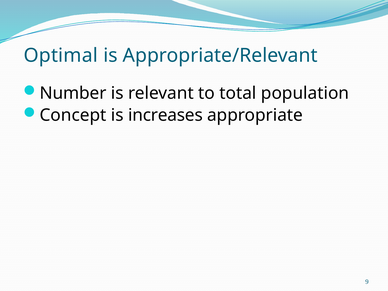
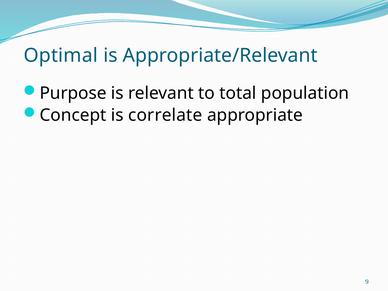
Number: Number -> Purpose
increases: increases -> correlate
